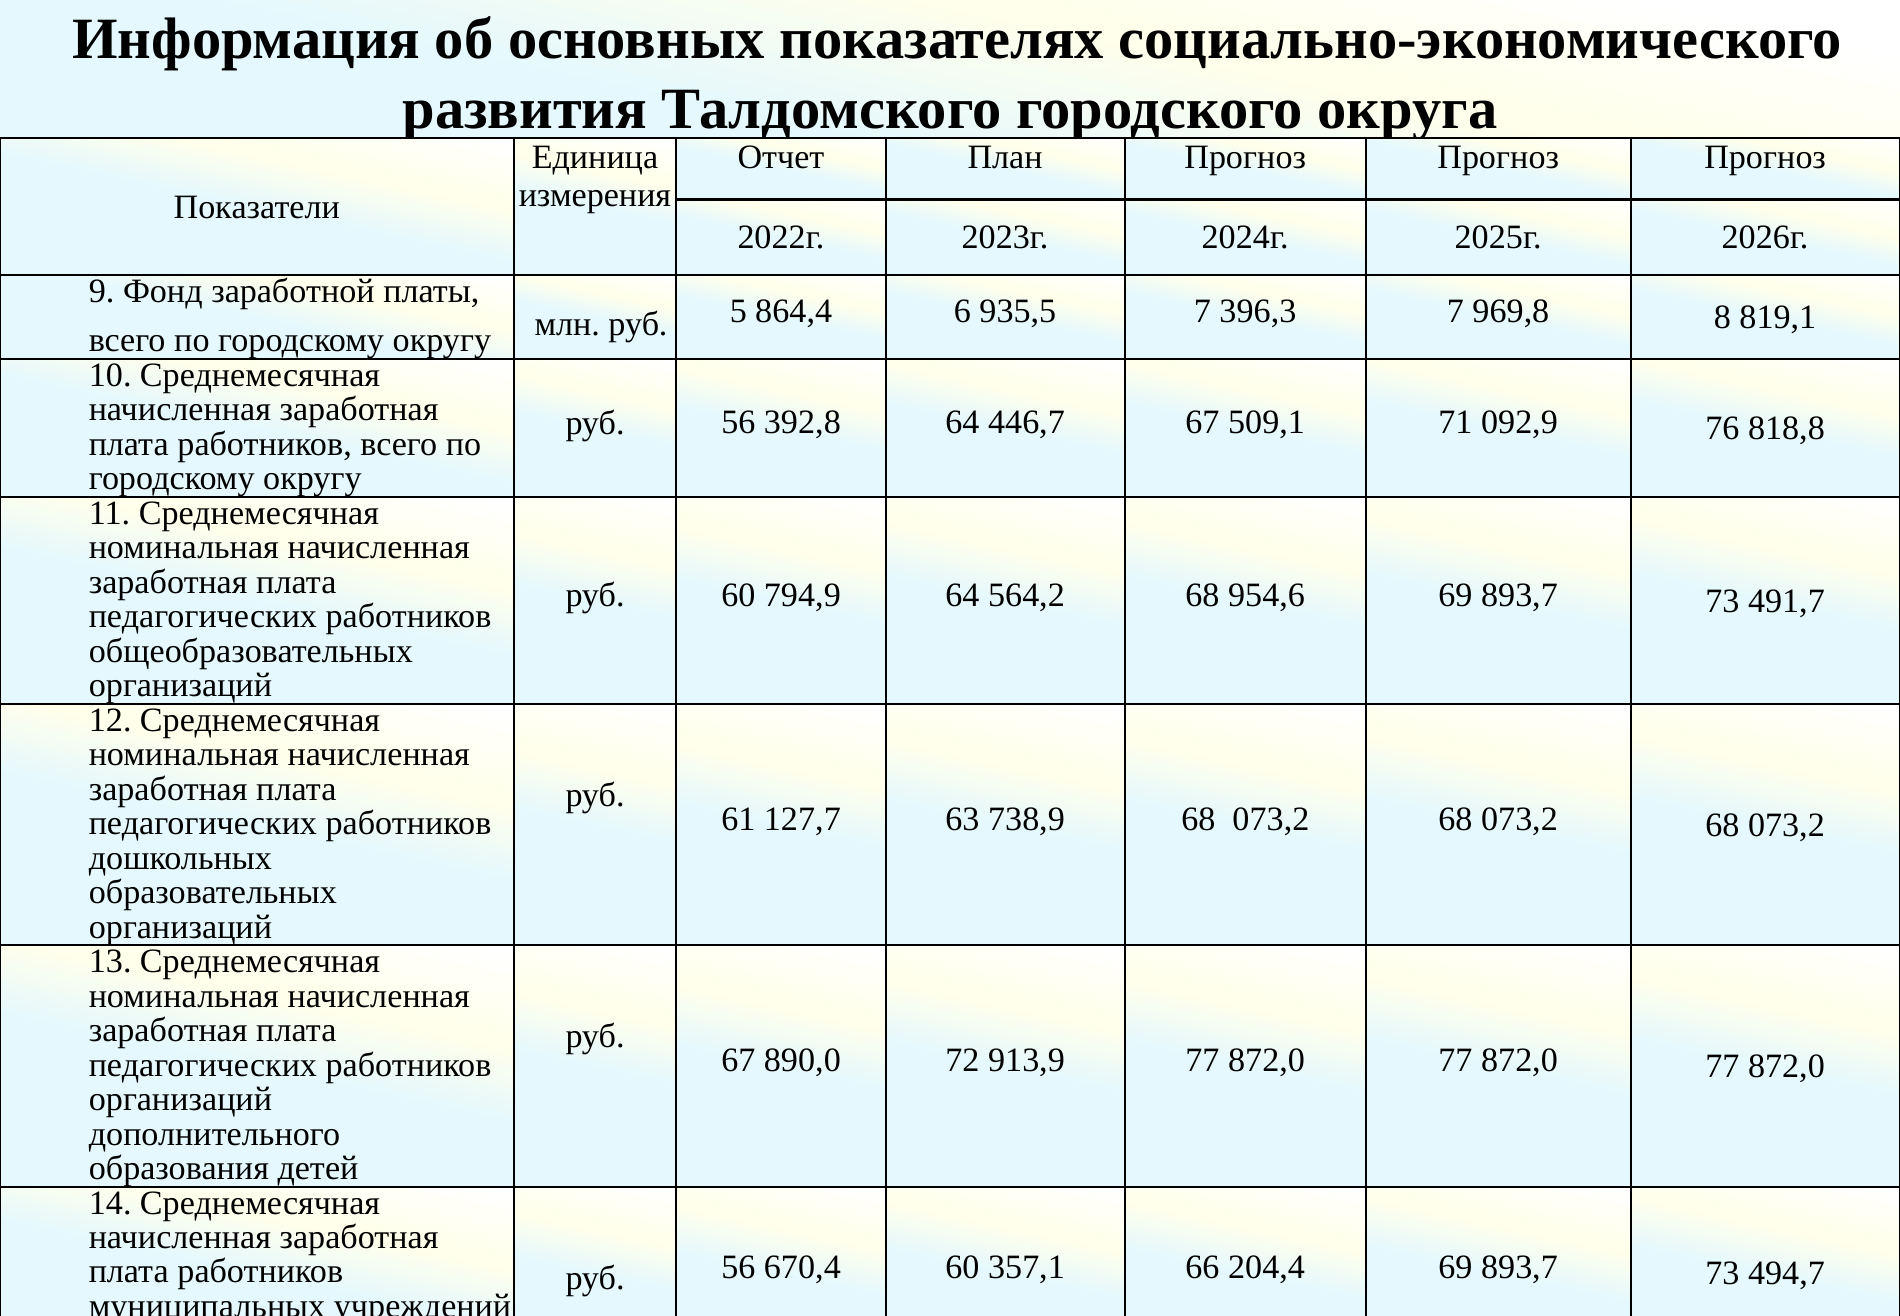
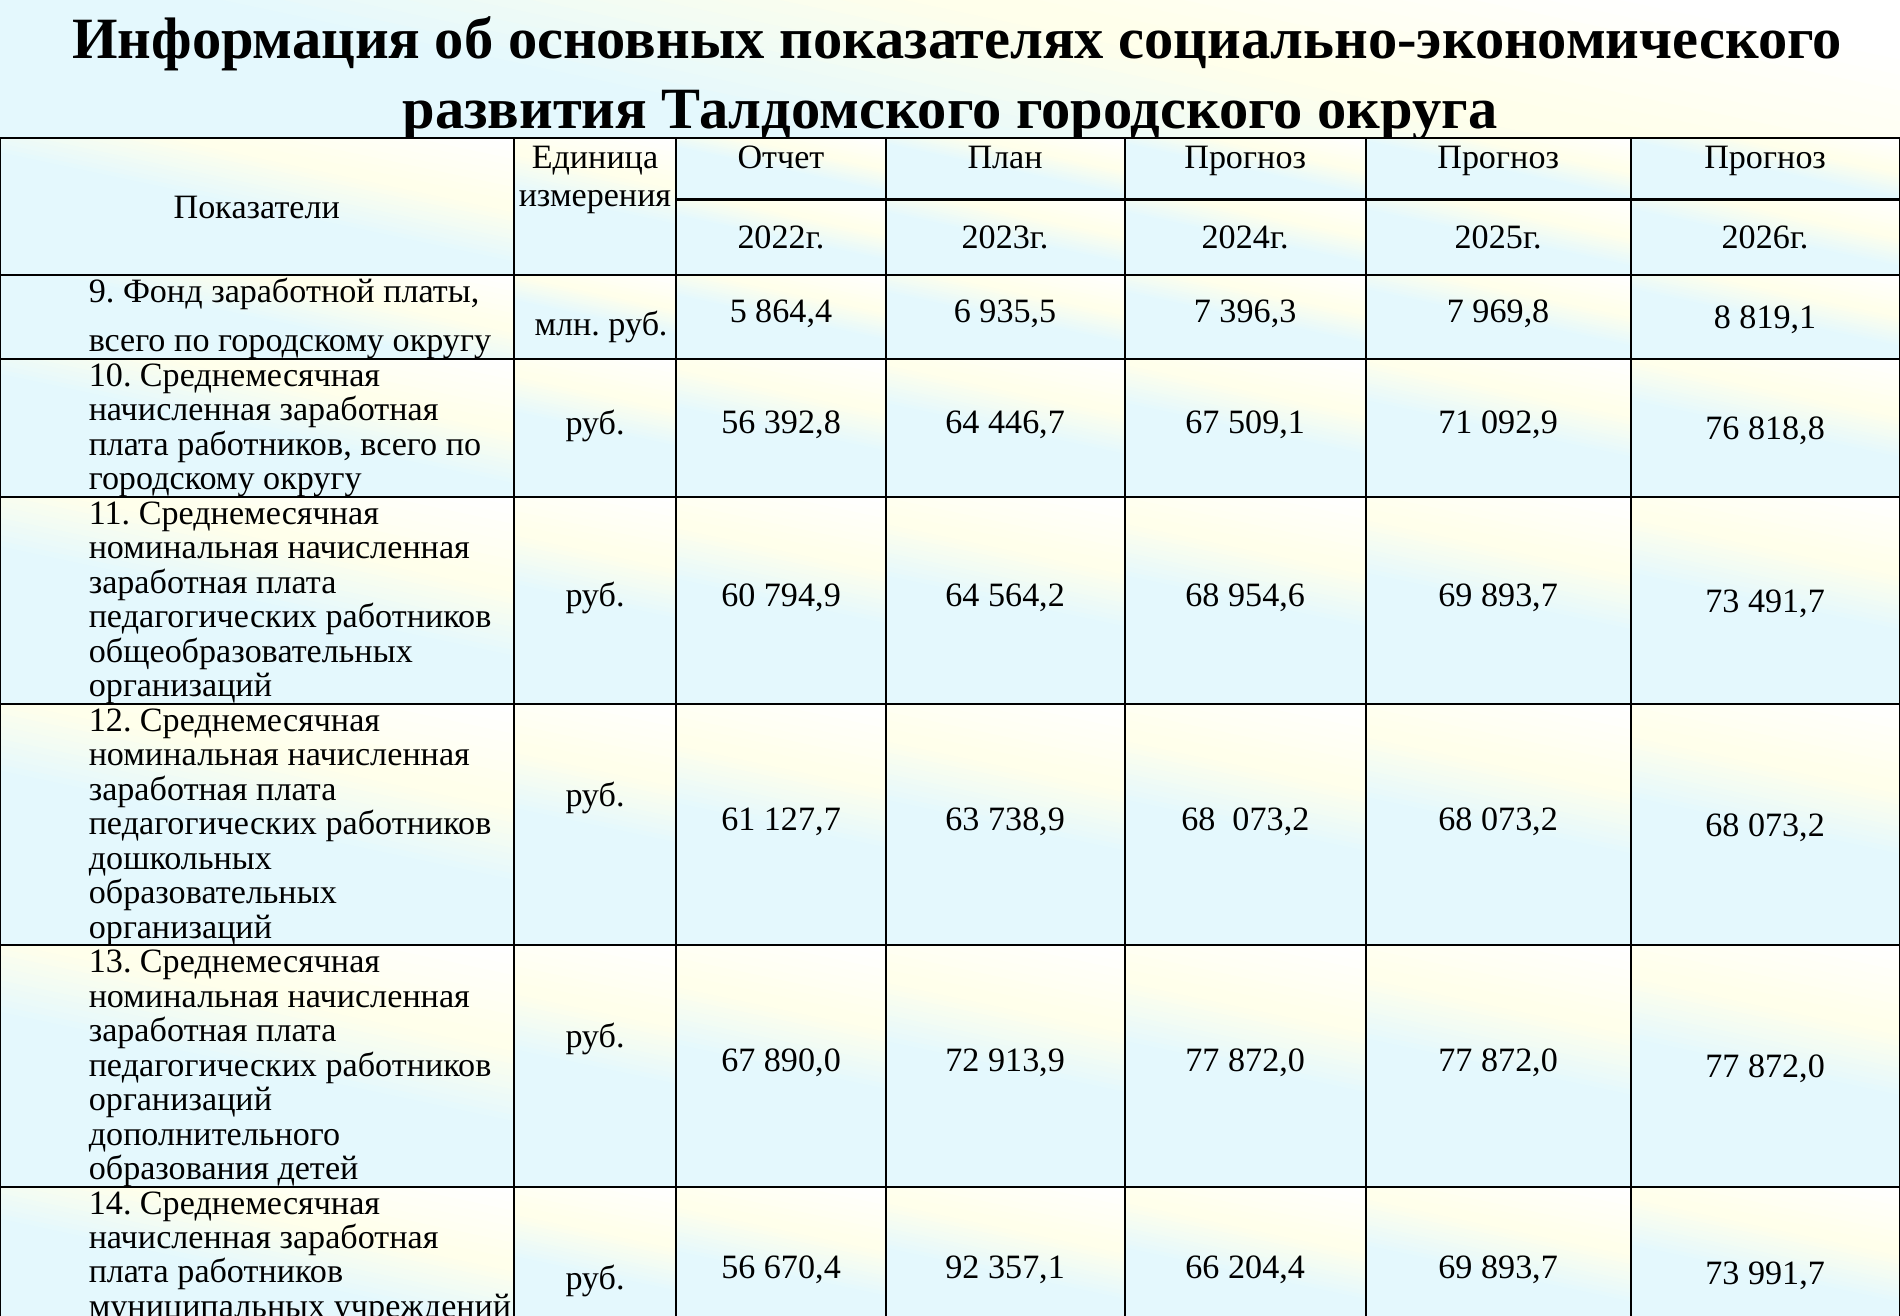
670,4 60: 60 -> 92
494,7: 494,7 -> 991,7
